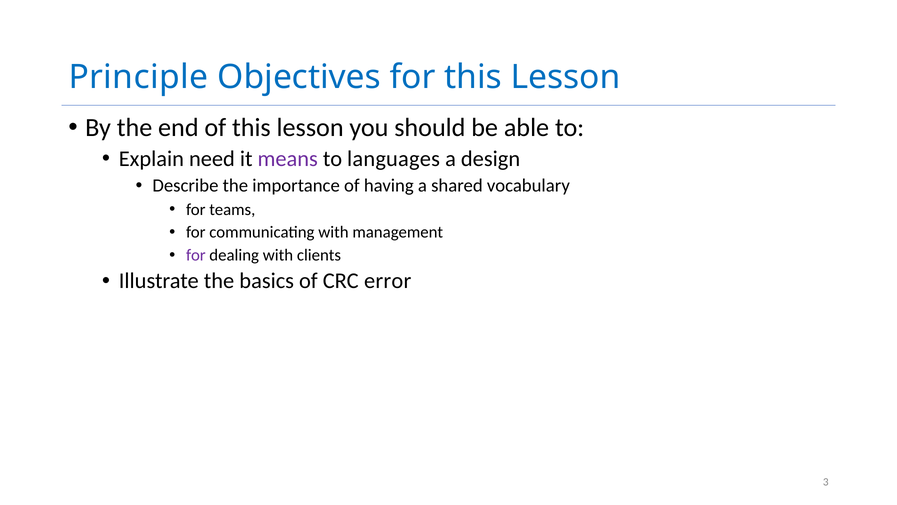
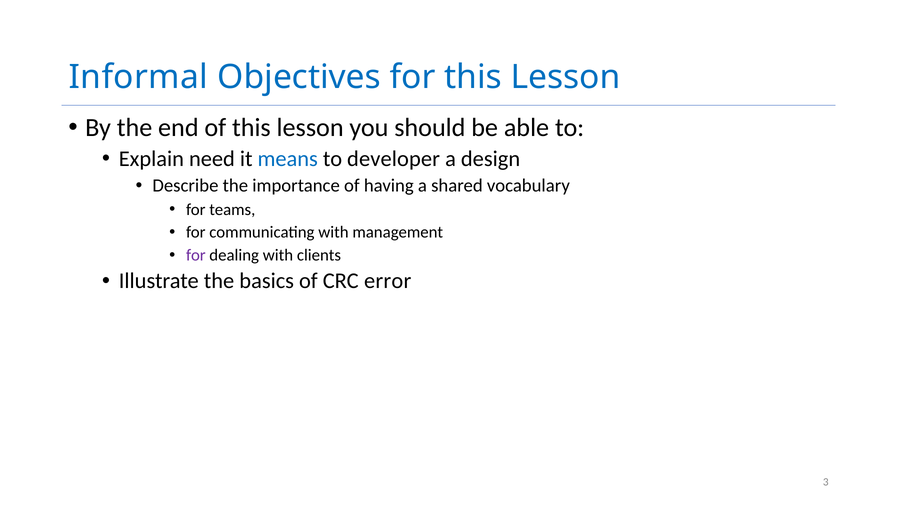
Principle: Principle -> Informal
means colour: purple -> blue
languages: languages -> developer
